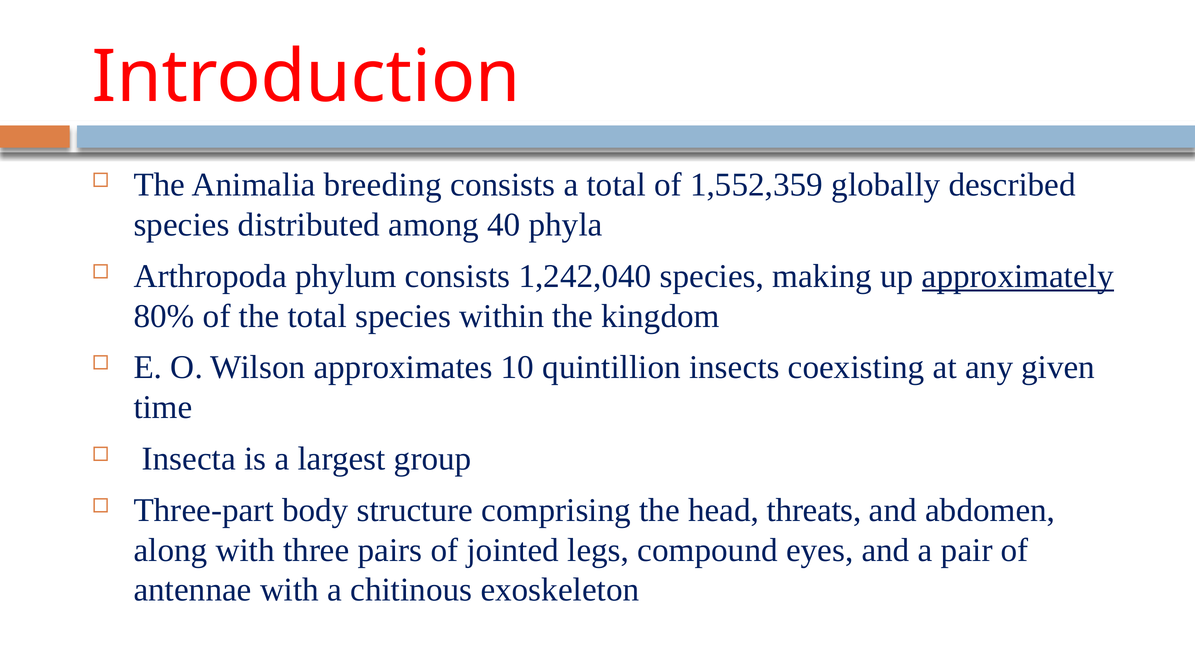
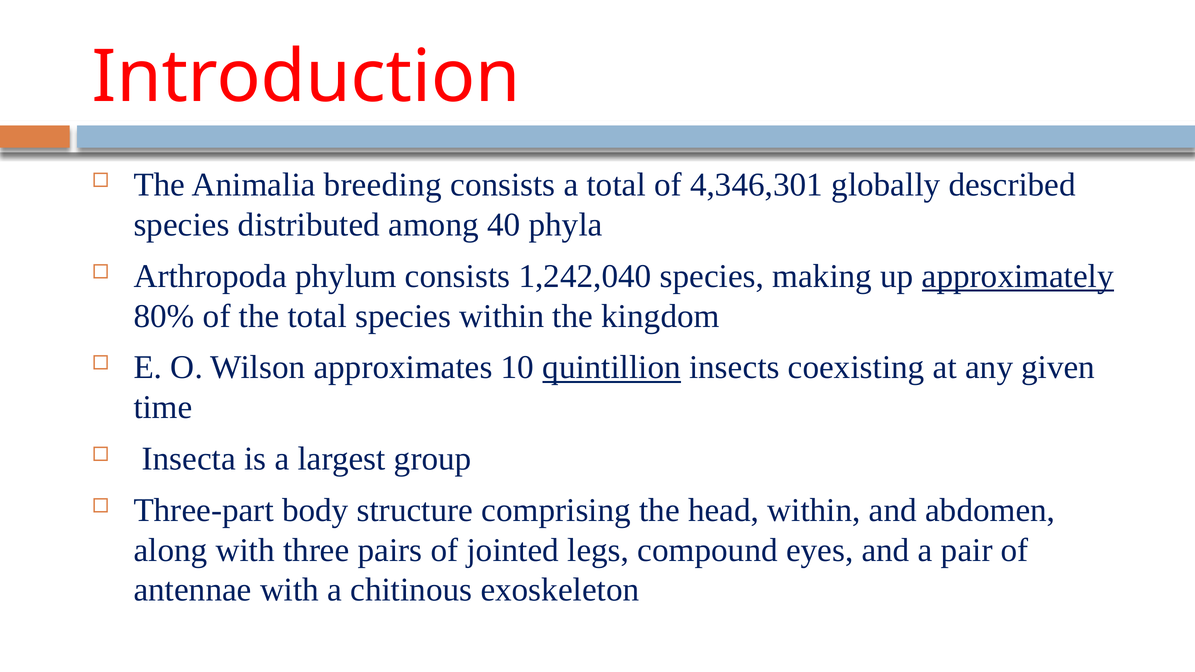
1,552,359: 1,552,359 -> 4,346,301
quintillion underline: none -> present
head threats: threats -> within
